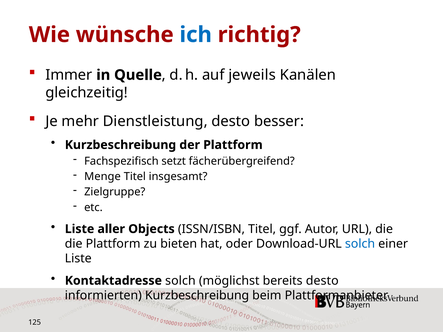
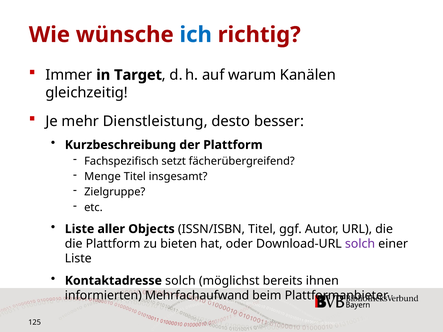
Quelle: Quelle -> Target
jeweils: jeweils -> warum
solch at (360, 244) colour: blue -> purple
bereits desto: desto -> ihnen
informierten Kurzbeschreibung: Kurzbeschreibung -> Mehrfachaufwand
